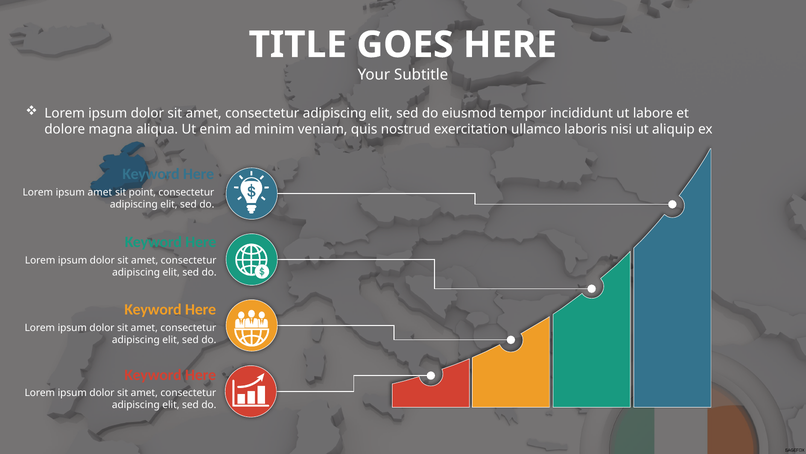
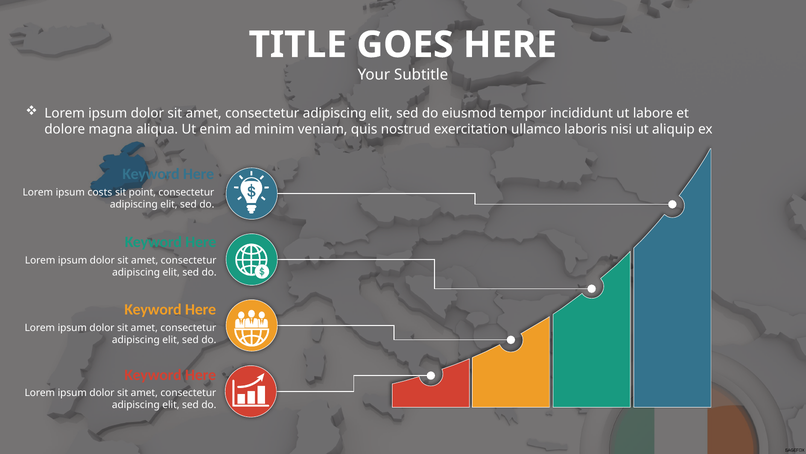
ipsum amet: amet -> costs
